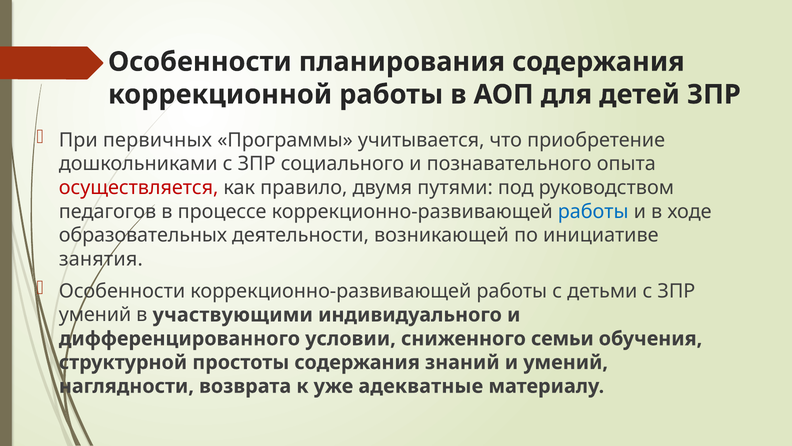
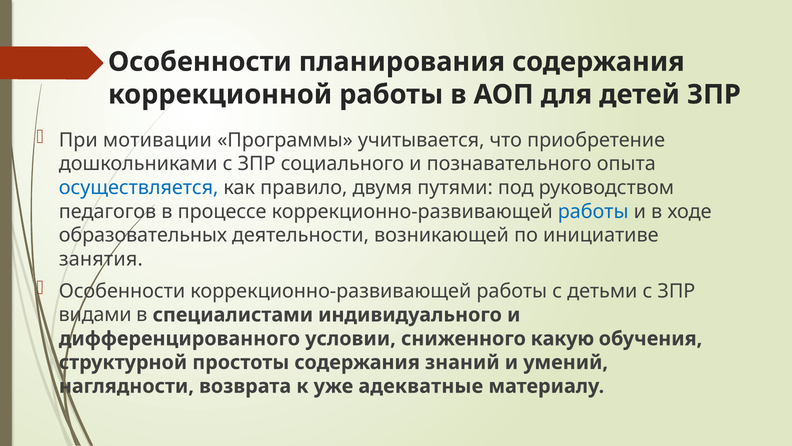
первичных: первичных -> мотивации
осуществляется colour: red -> blue
умений at (95, 315): умений -> видами
участвующими: участвующими -> специалистами
семьи: семьи -> какую
